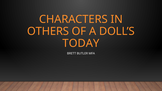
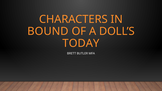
OTHERS: OTHERS -> BOUND
